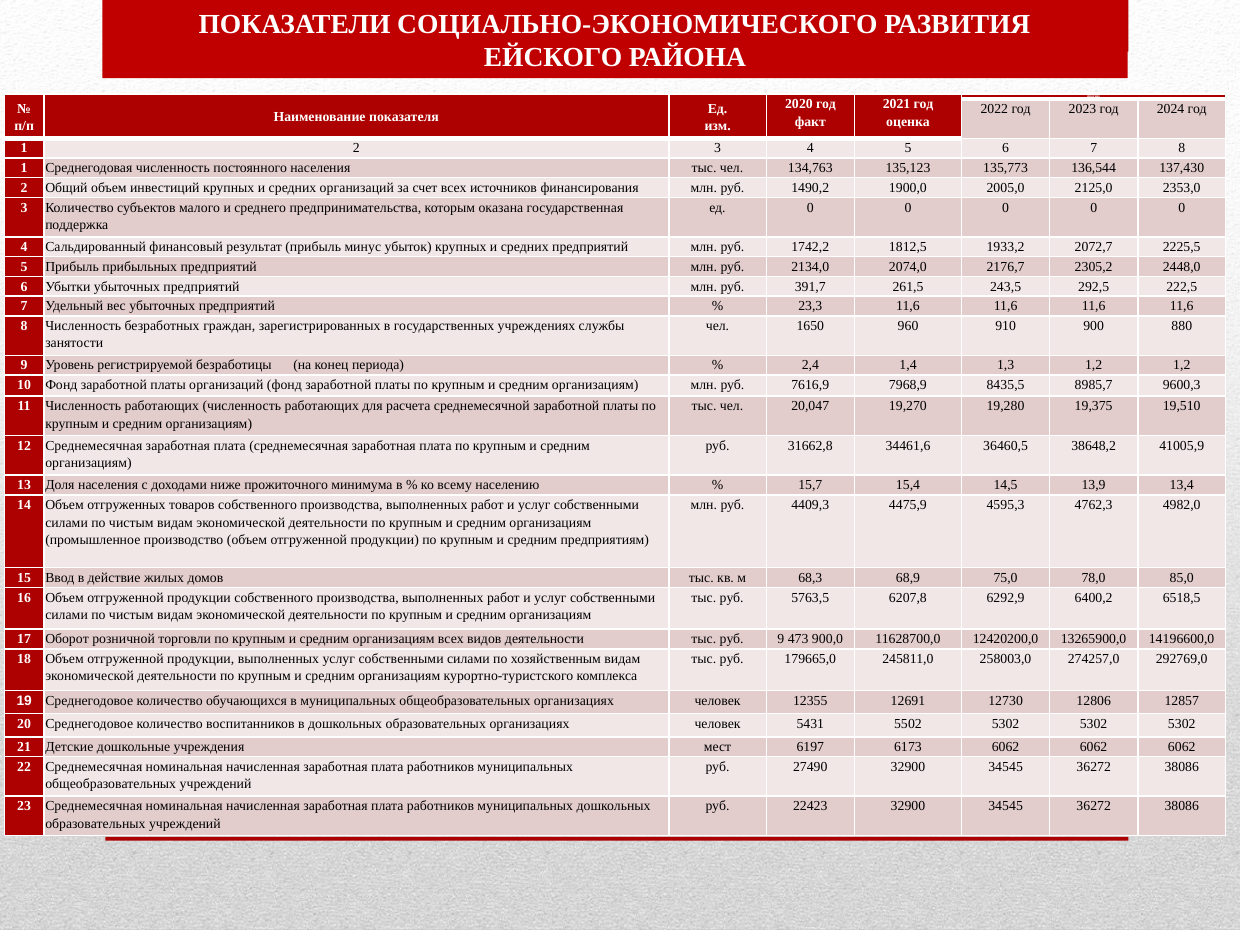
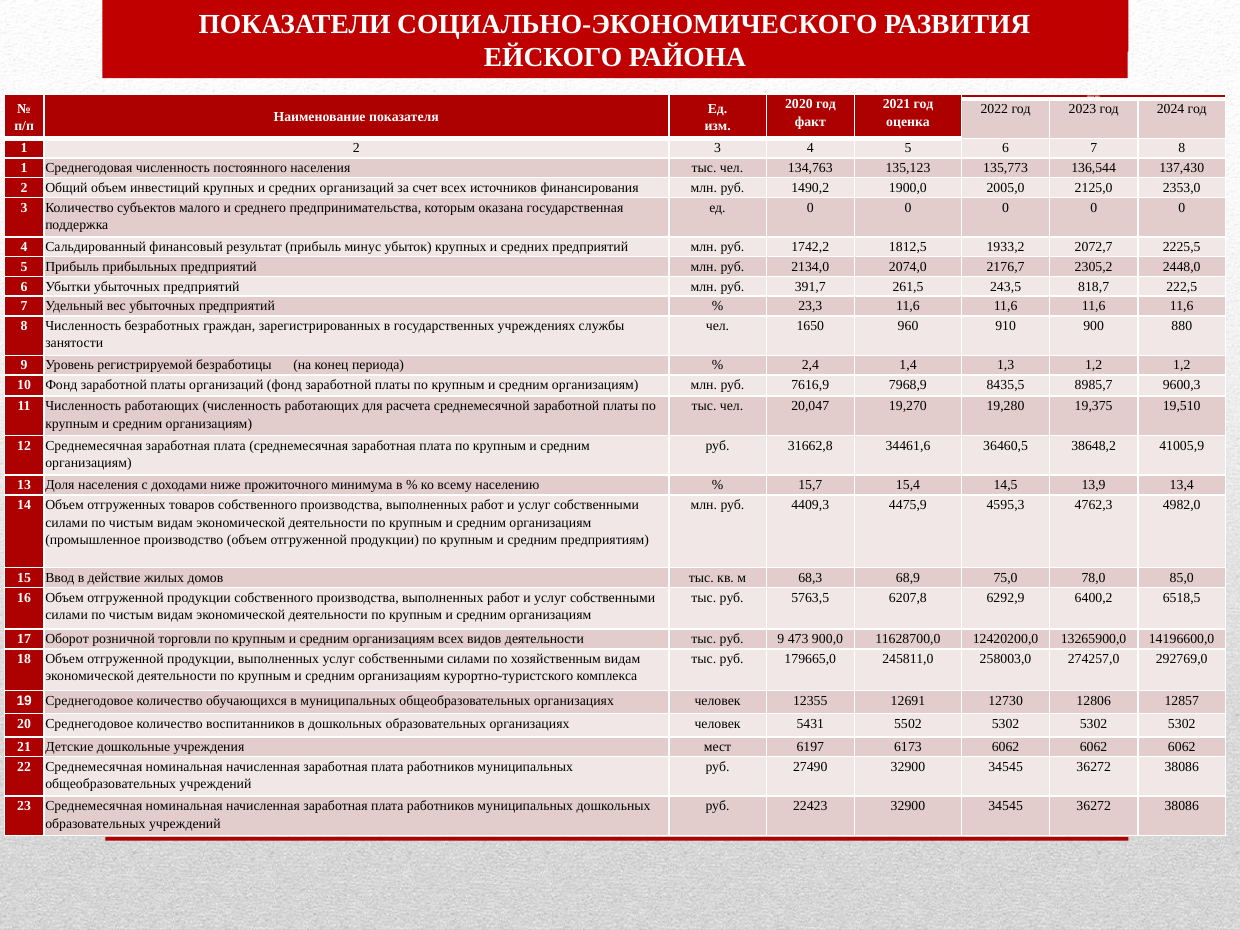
292,5: 292,5 -> 818,7
